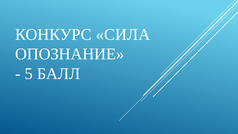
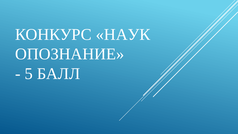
СИЛА: СИЛА -> НАУК
